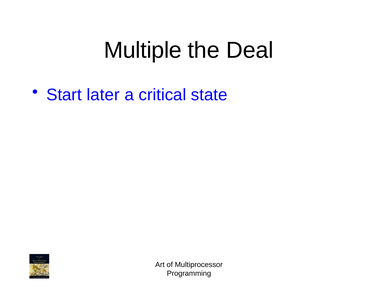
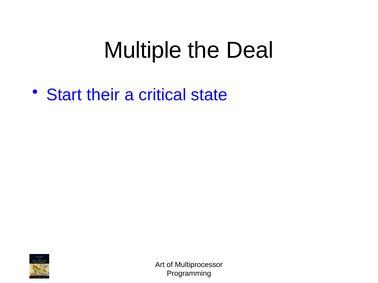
later: later -> their
